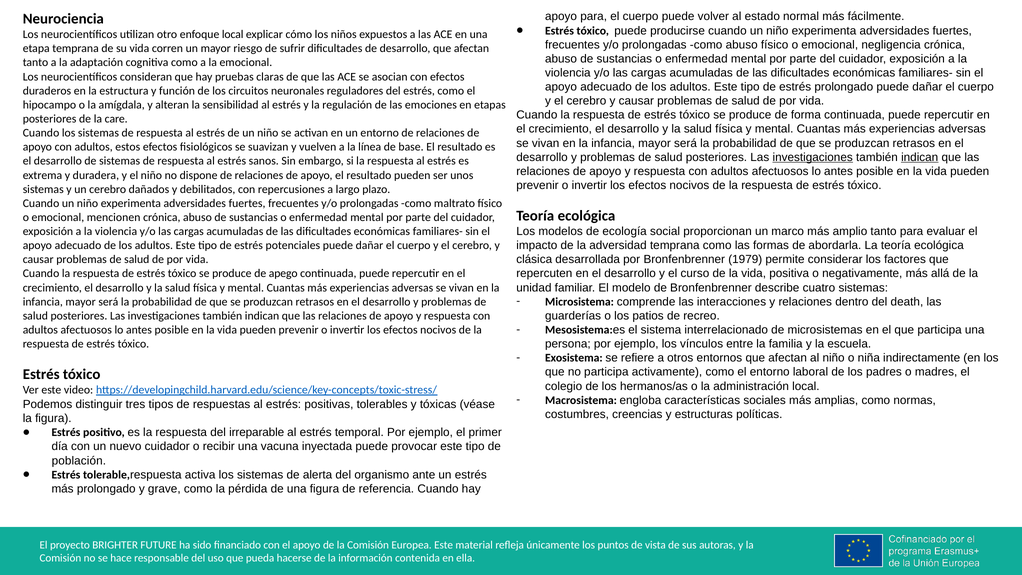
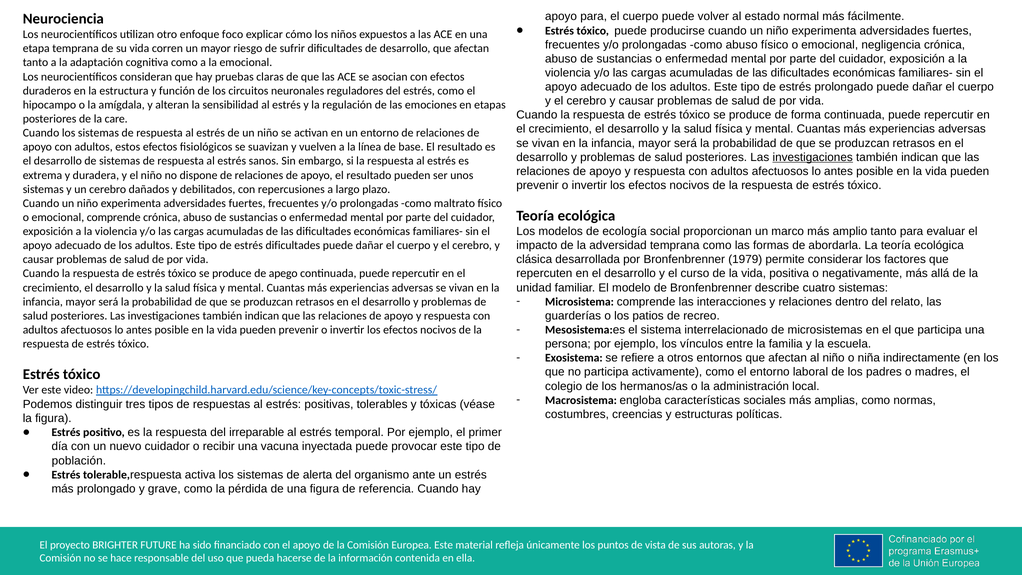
enfoque local: local -> foco
indican at (920, 157) underline: present -> none
emocional mencionen: mencionen -> comprende
estrés potenciales: potenciales -> dificultades
death: death -> relato
